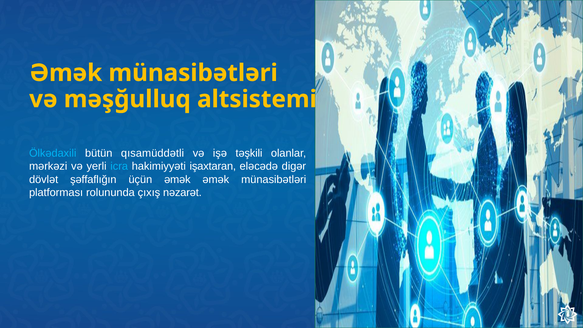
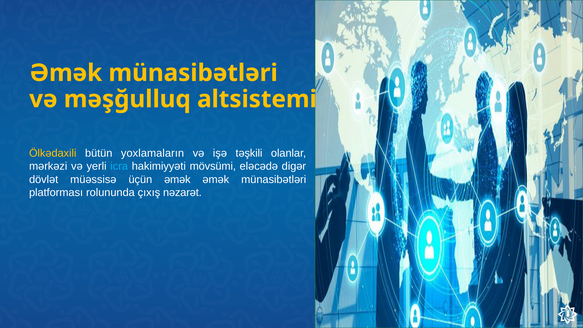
Ölkədaxili colour: light blue -> yellow
qısamüddətli: qısamüddətli -> yoxlamaların
işaxtaran: işaxtaran -> mövsümi
şəffaflığın: şəffaflığın -> müəssisə
